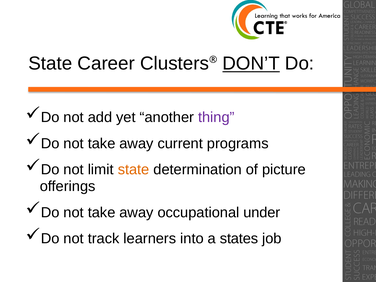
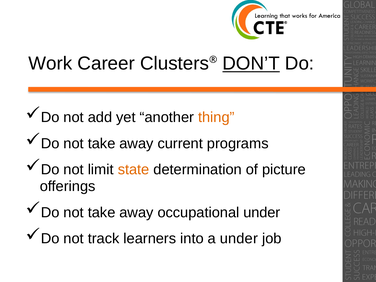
State at (50, 63): State -> Work
thing colour: purple -> orange
a states: states -> under
